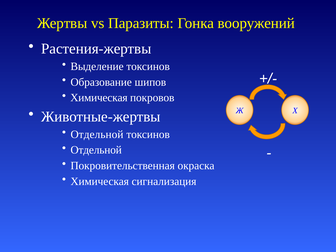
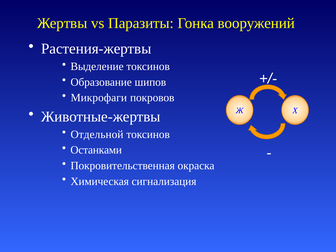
Химическая at (99, 98): Химическая -> Микрофаги
Отдельной at (96, 150): Отдельной -> Останками
